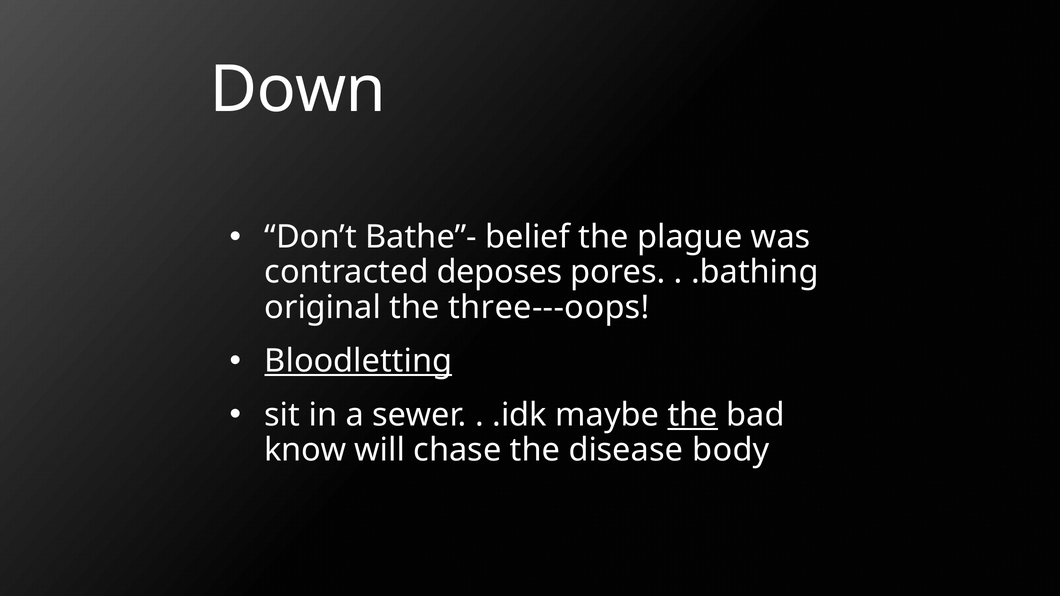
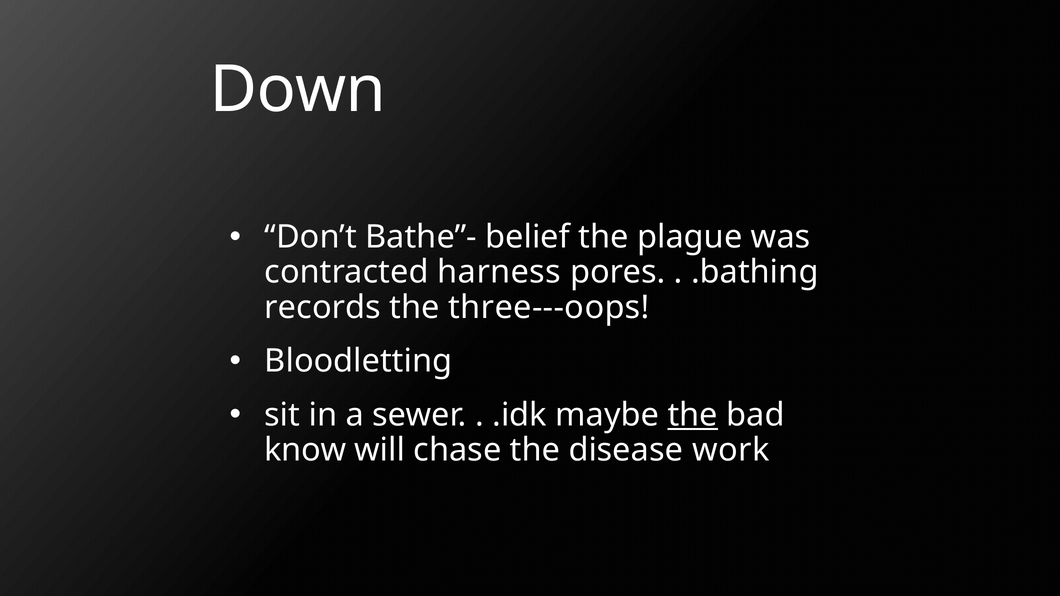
deposes: deposes -> harness
original: original -> records
Bloodletting underline: present -> none
body: body -> work
